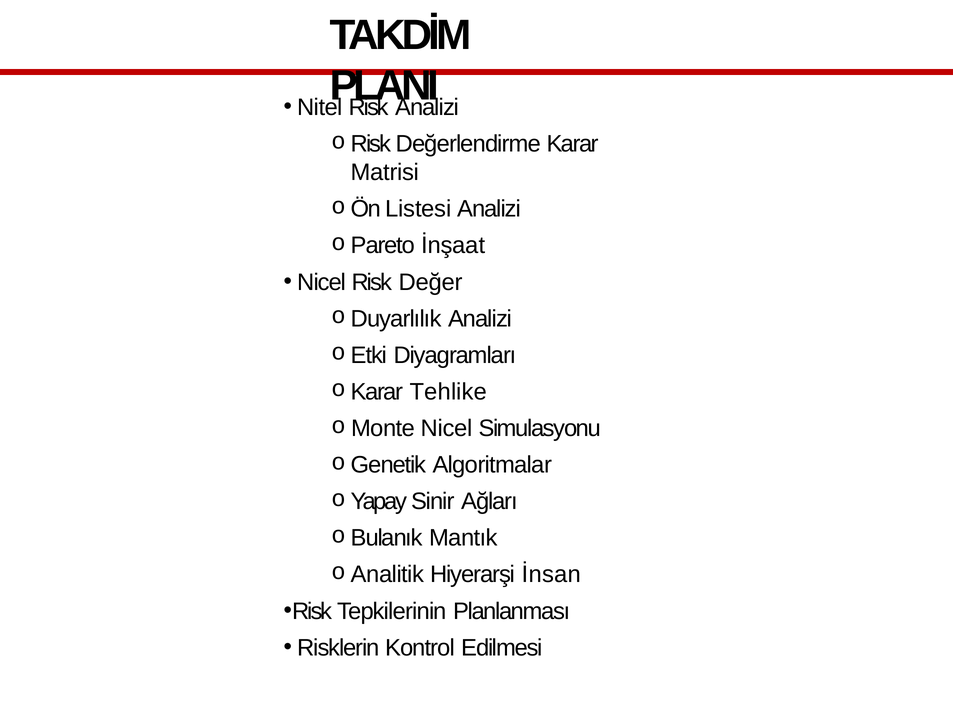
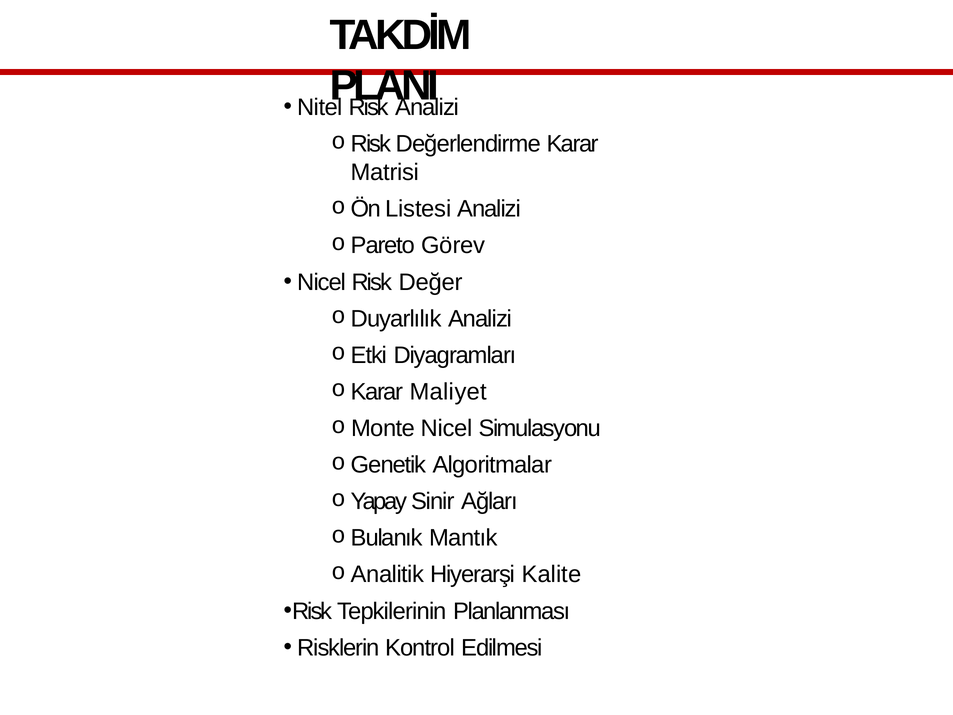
İnşaat: İnşaat -> Görev
Tehlike: Tehlike -> Maliyet
İnsan: İnsan -> Kalite
